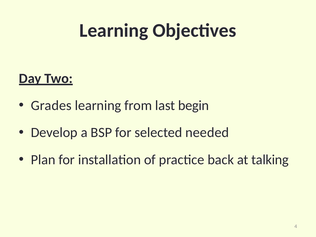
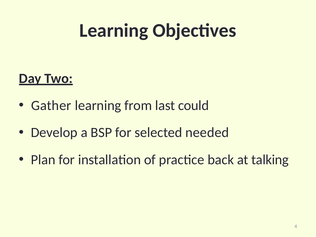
Grades: Grades -> Gather
begin: begin -> could
